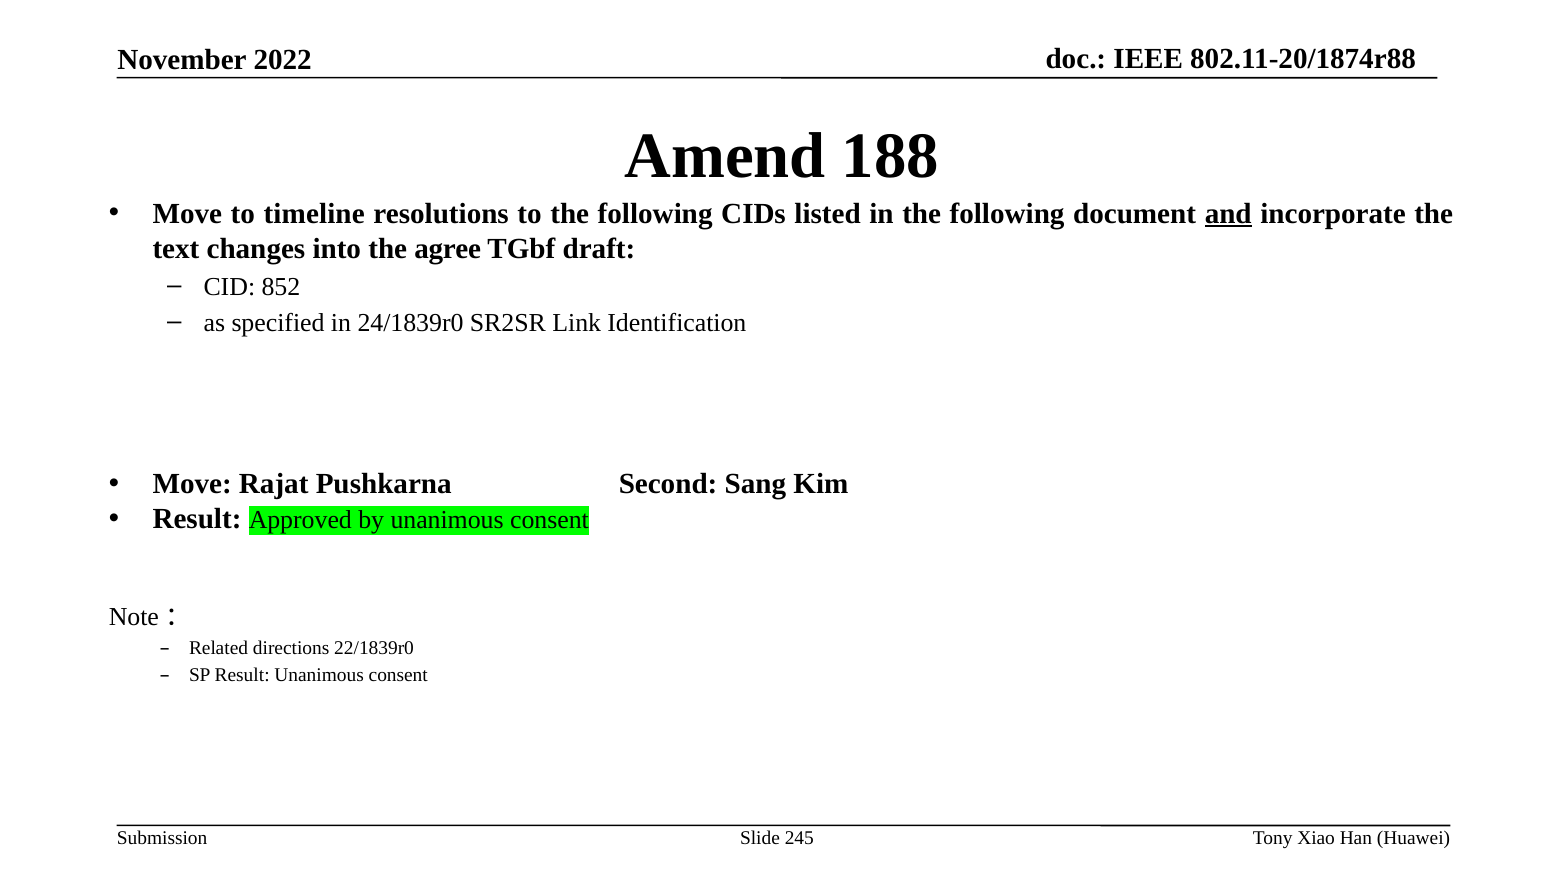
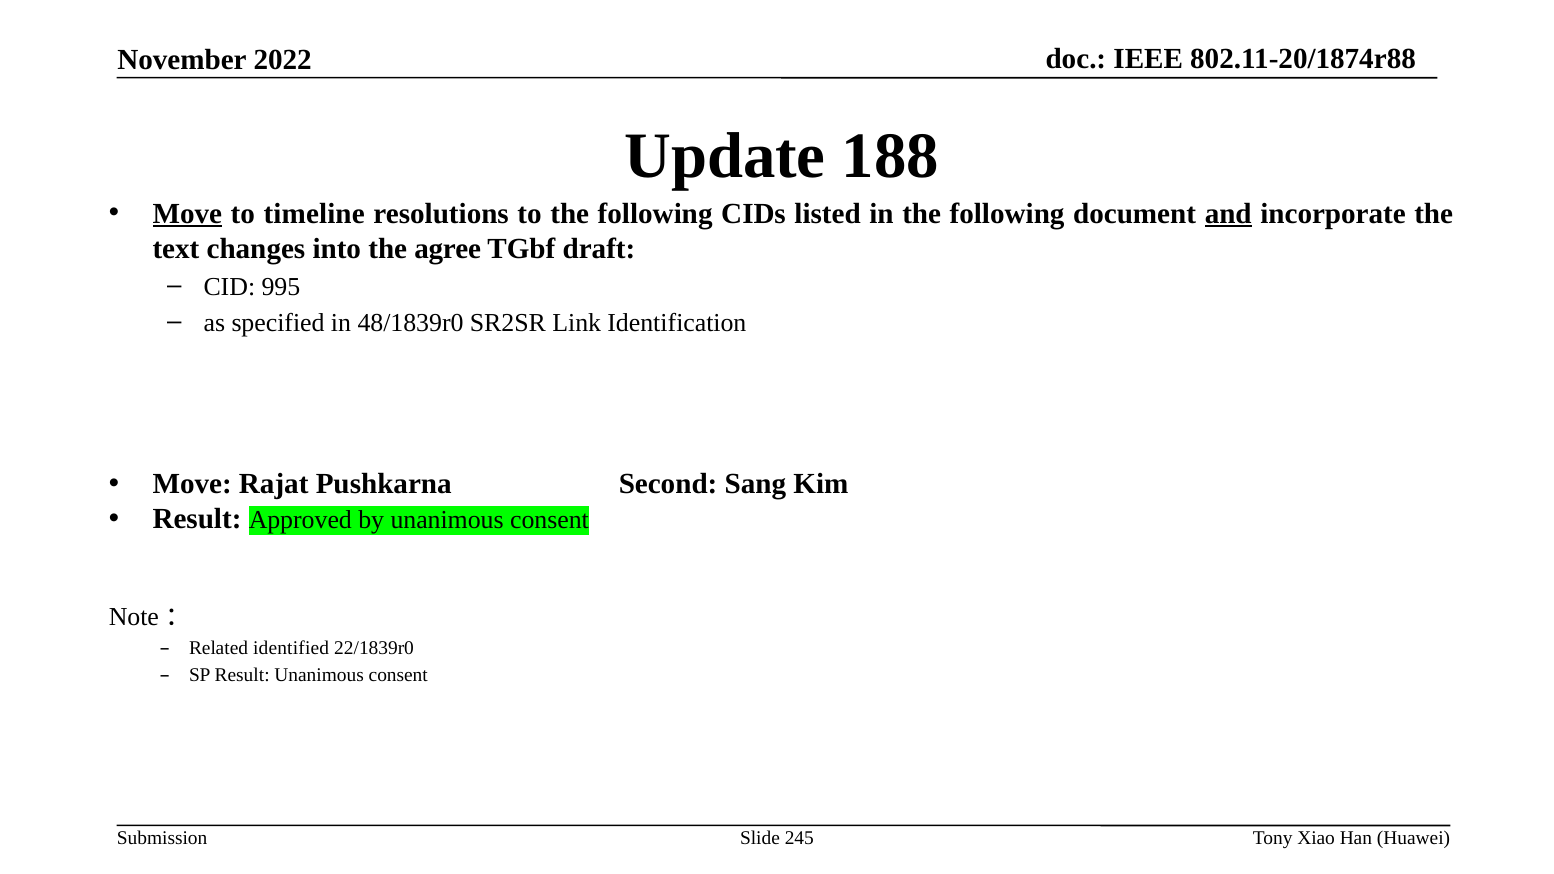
Amend: Amend -> Update
Move at (187, 214) underline: none -> present
852: 852 -> 995
24/1839r0: 24/1839r0 -> 48/1839r0
directions: directions -> identified
